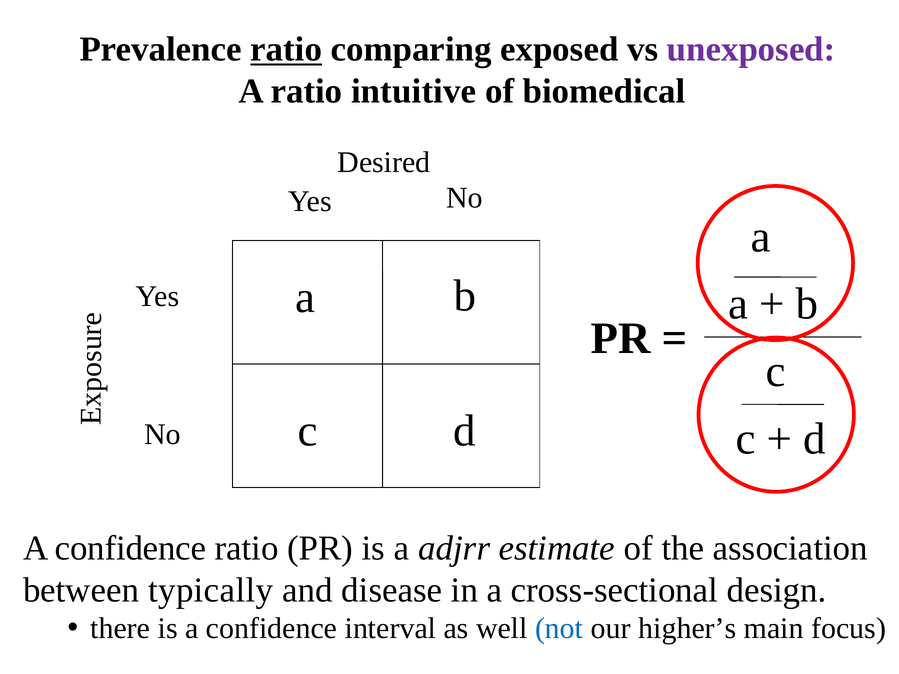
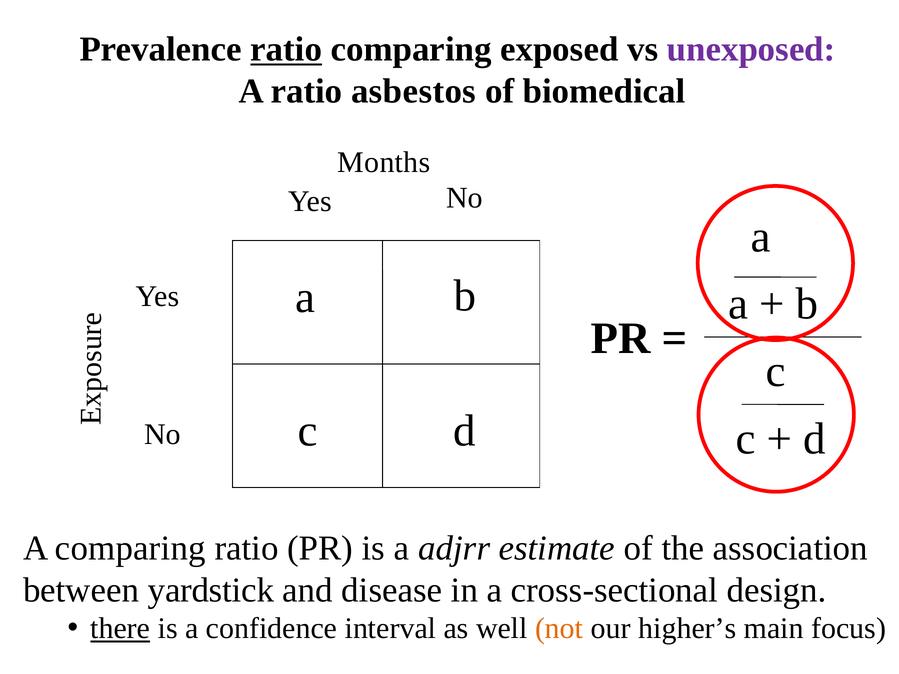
intuitive: intuitive -> asbestos
Desired: Desired -> Months
confidence at (131, 548): confidence -> comparing
typically: typically -> yardstick
there underline: none -> present
not colour: blue -> orange
